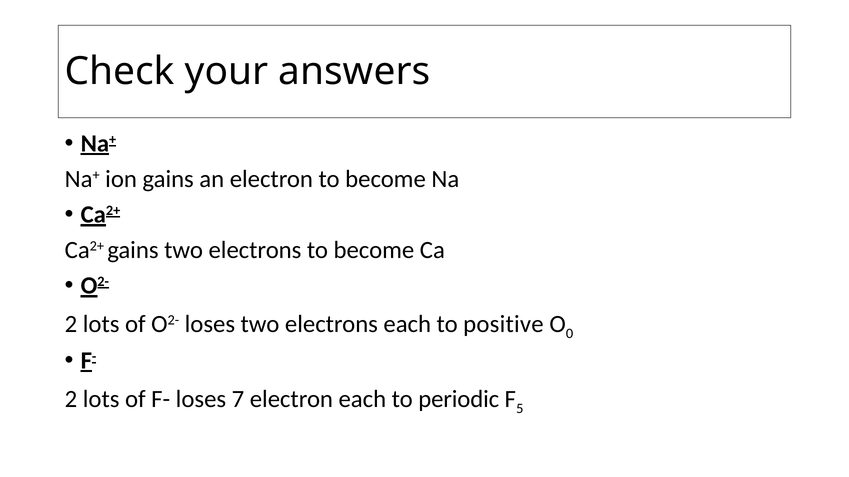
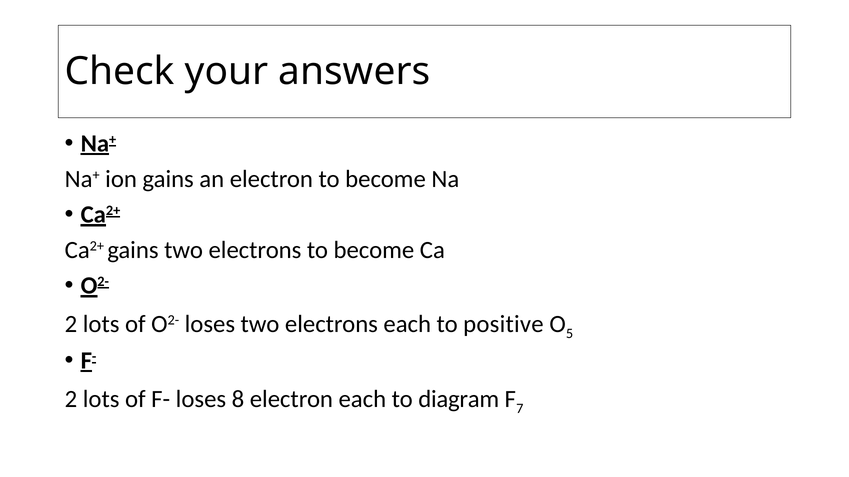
0: 0 -> 5
7: 7 -> 8
periodic: periodic -> diagram
5: 5 -> 7
